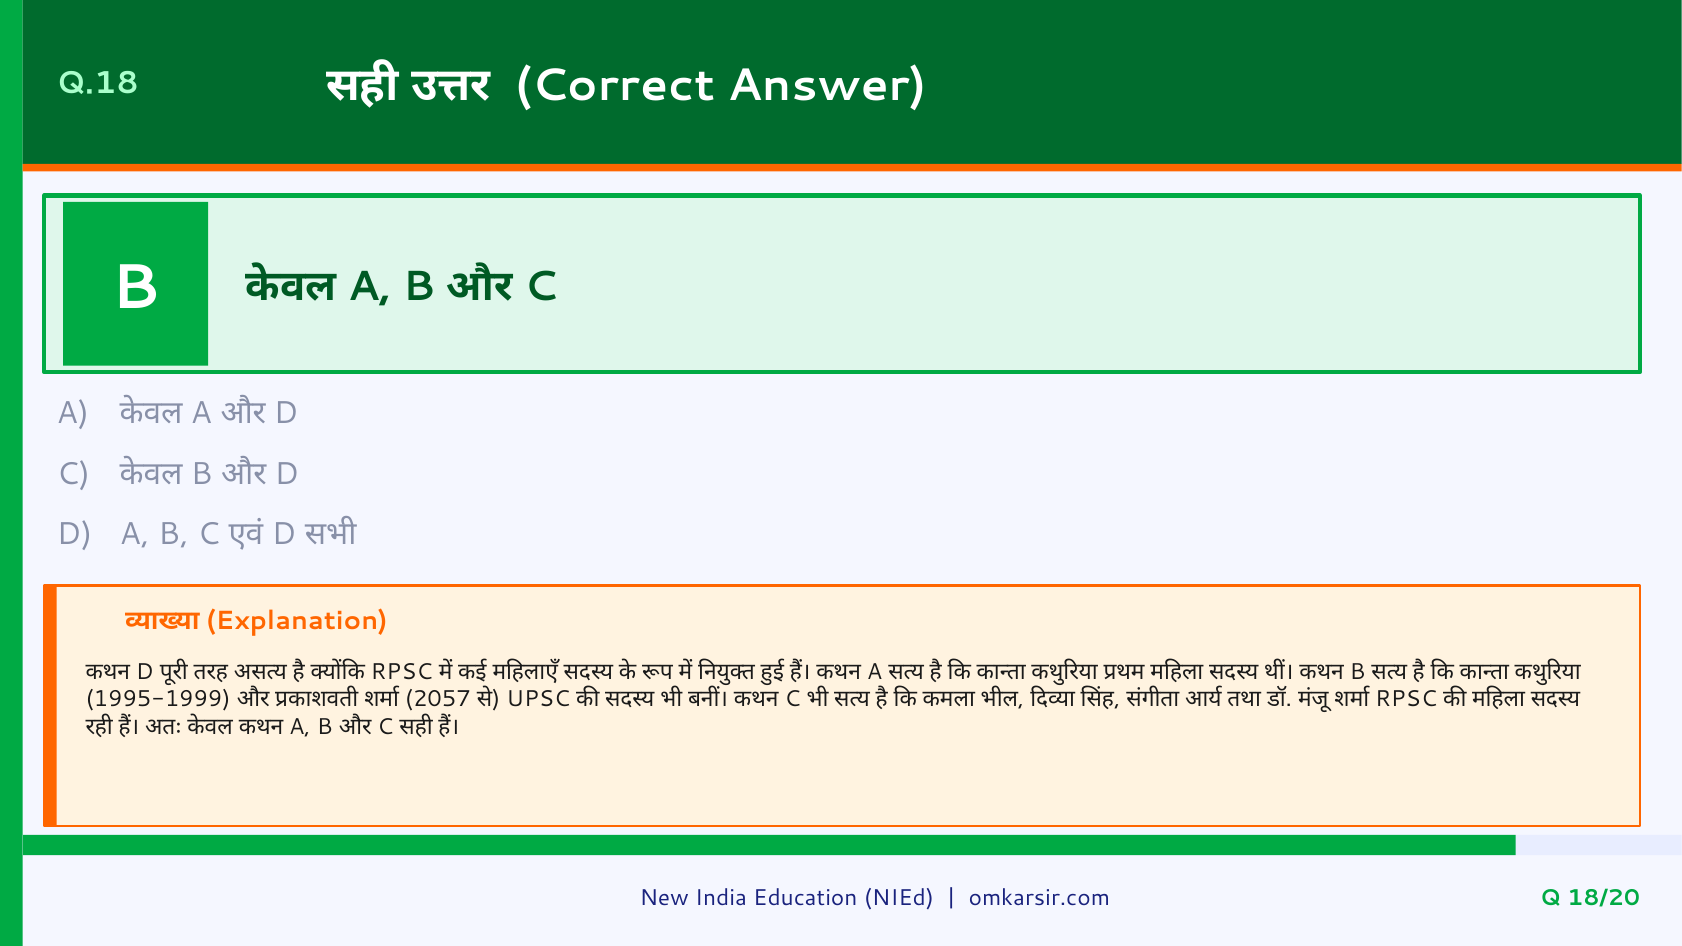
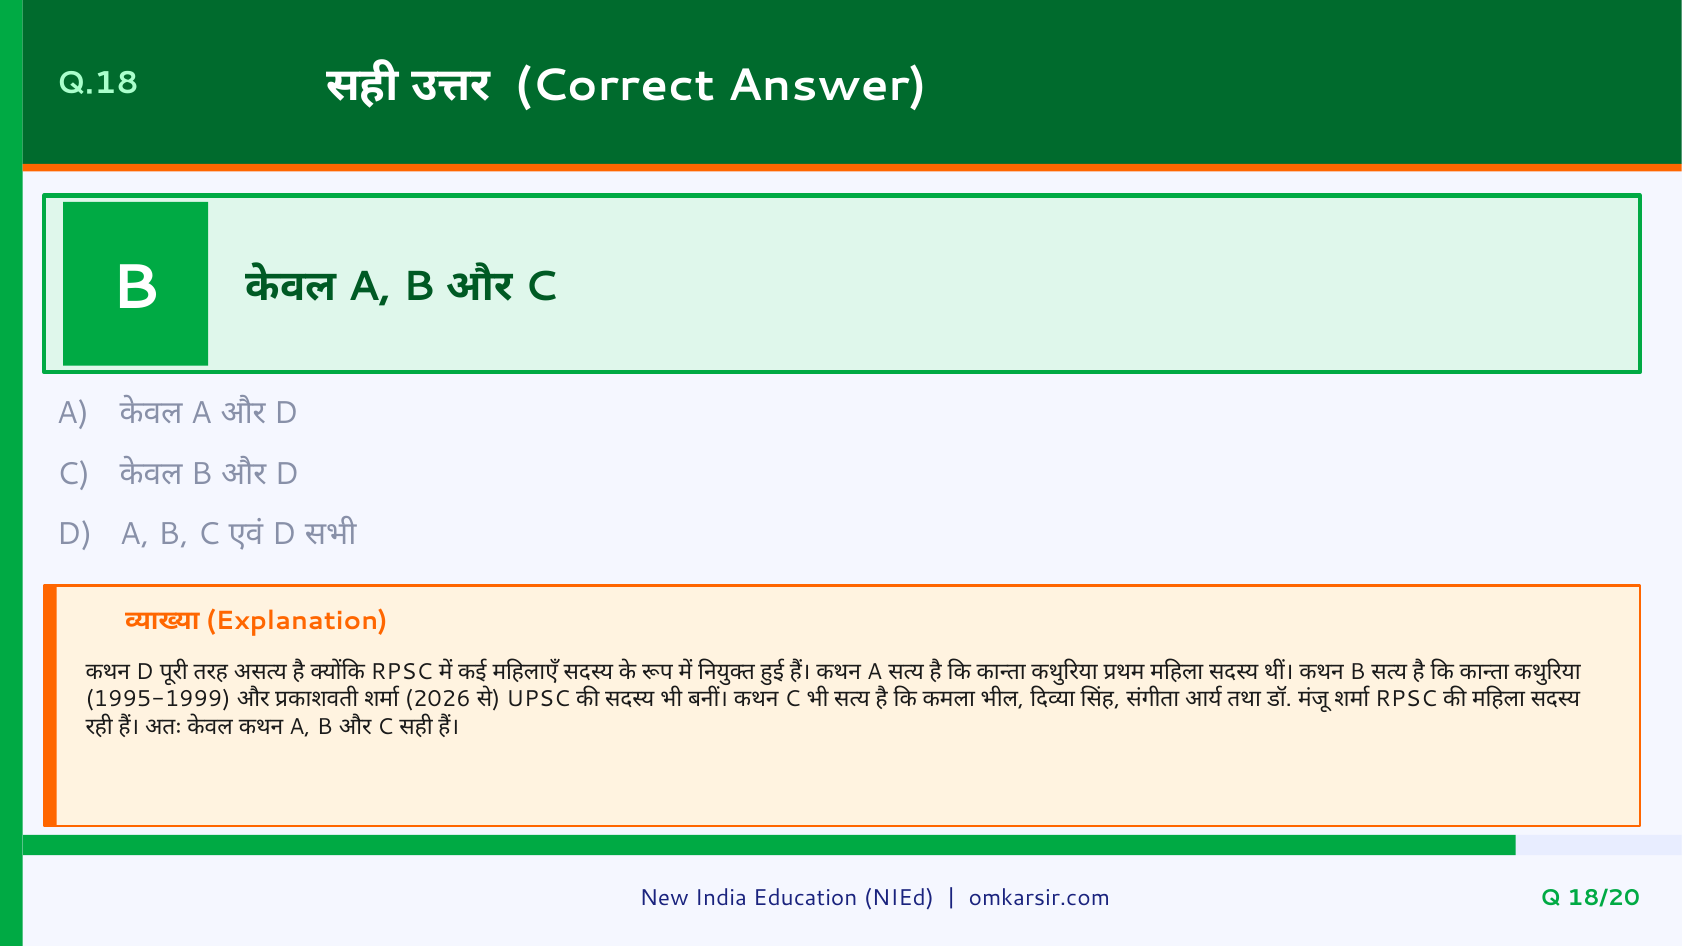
2057: 2057 -> 2026
